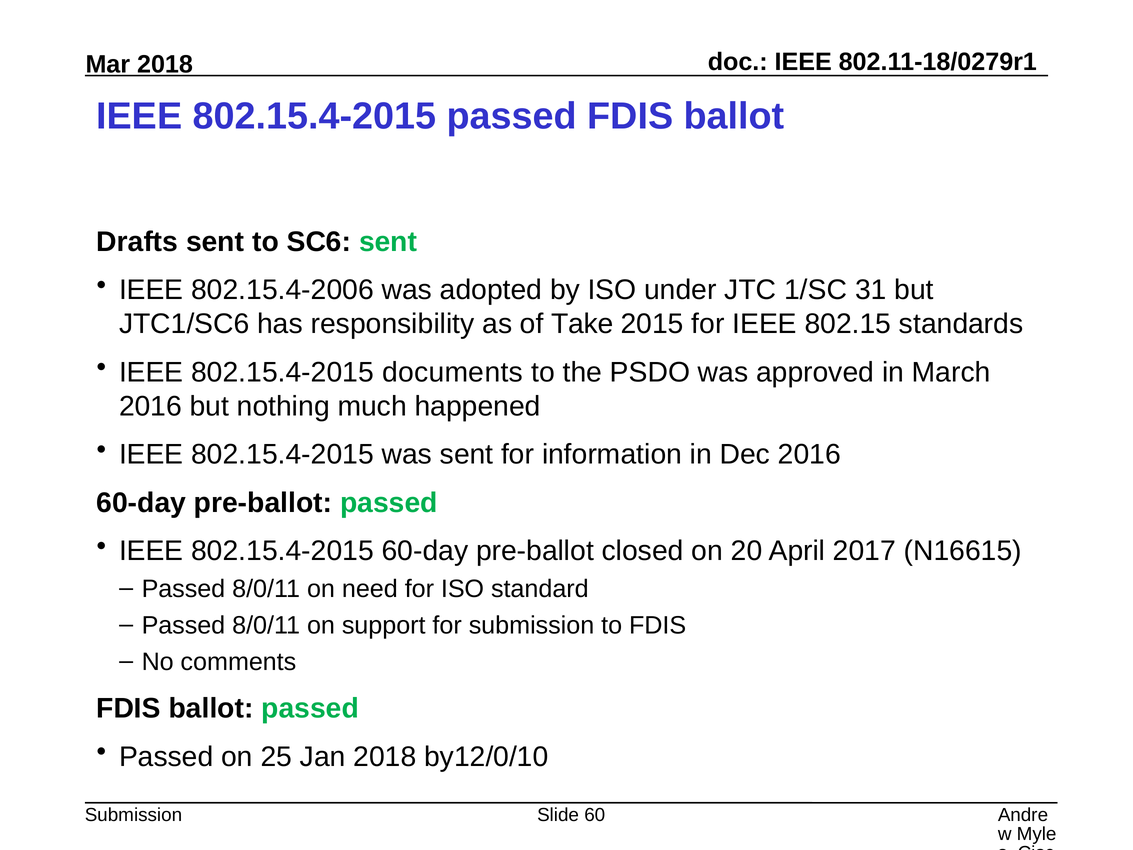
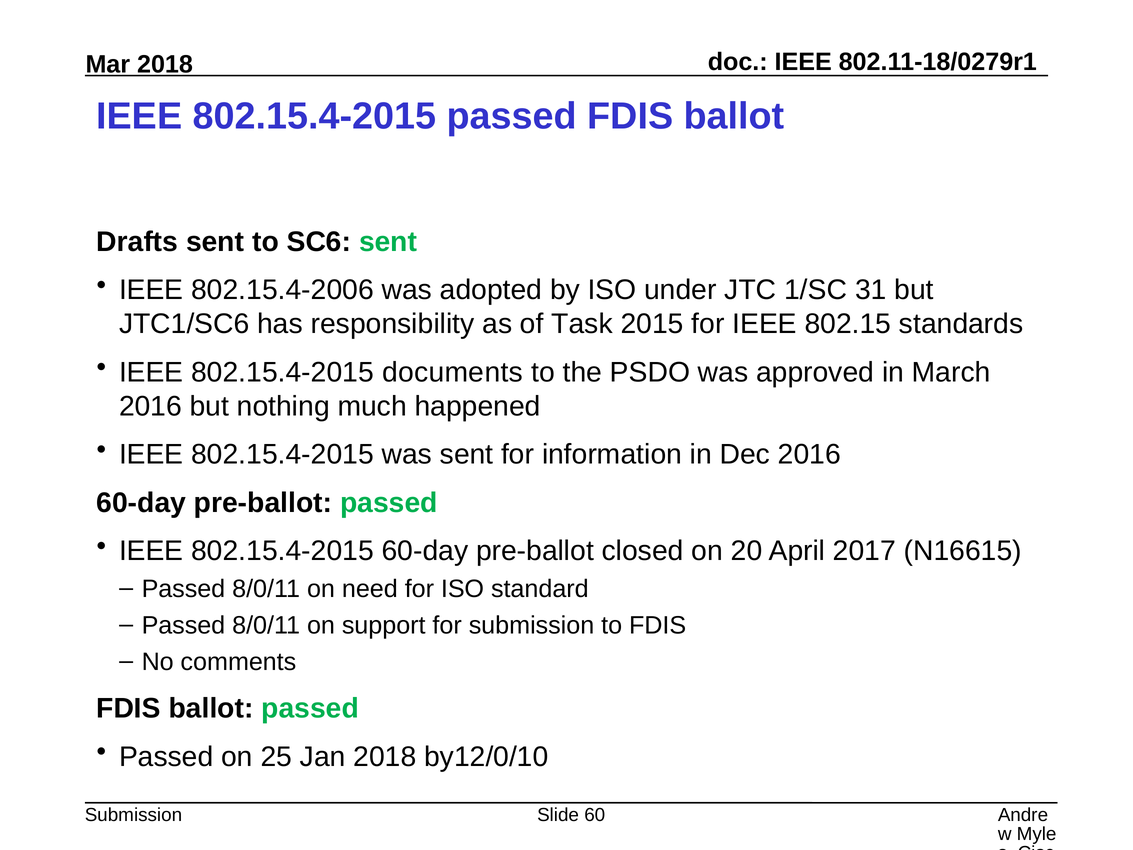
Take: Take -> Task
